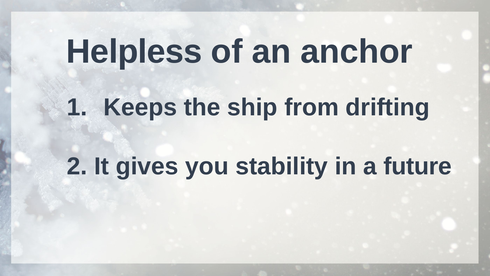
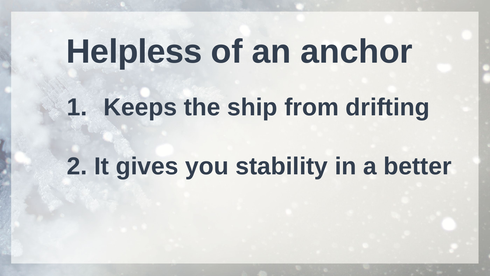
future: future -> better
